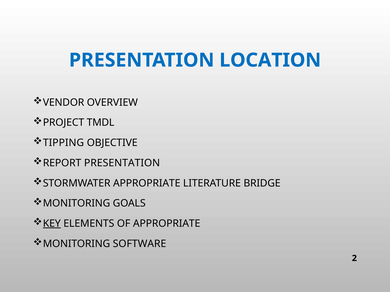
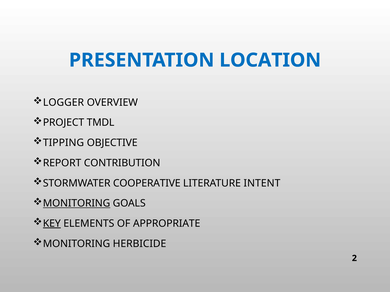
VENDOR: VENDOR -> LOGGER
REPORT PRESENTATION: PRESENTATION -> CONTRIBUTION
STORMWATER APPROPRIATE: APPROPRIATE -> COOPERATIVE
BRIDGE: BRIDGE -> INTENT
MONITORING at (77, 204) underline: none -> present
SOFTWARE: SOFTWARE -> HERBICIDE
